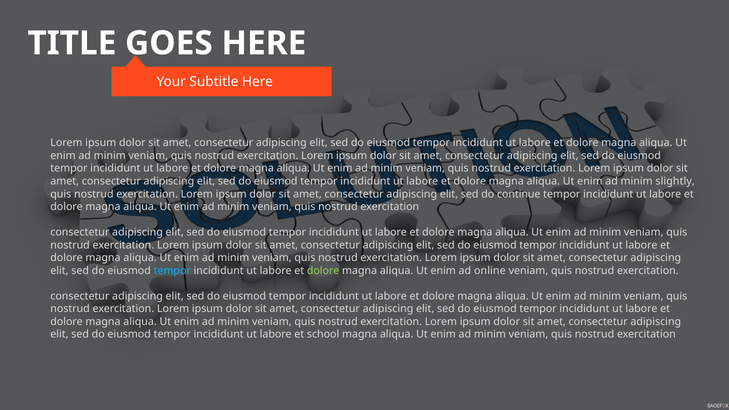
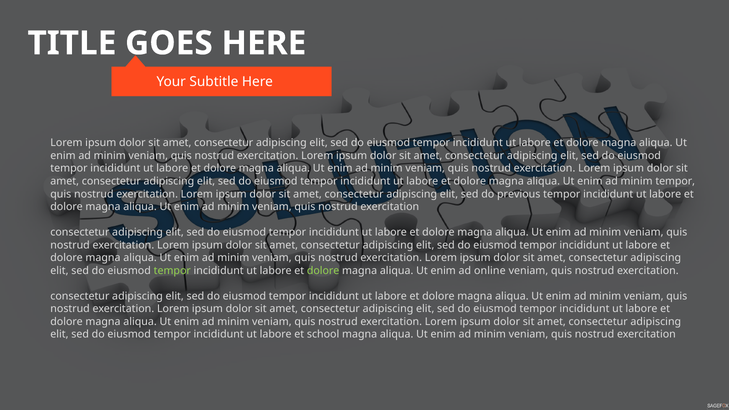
minim slightly: slightly -> tempor
continue: continue -> previous
tempor at (172, 271) colour: light blue -> light green
